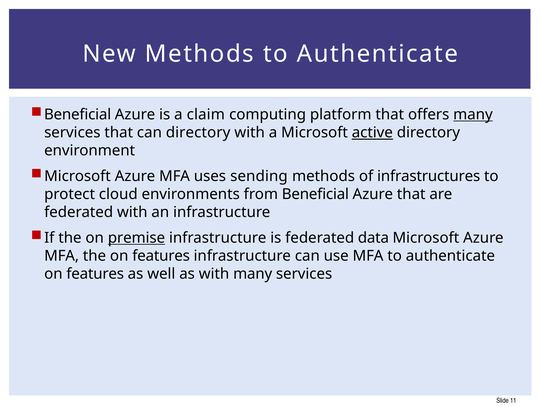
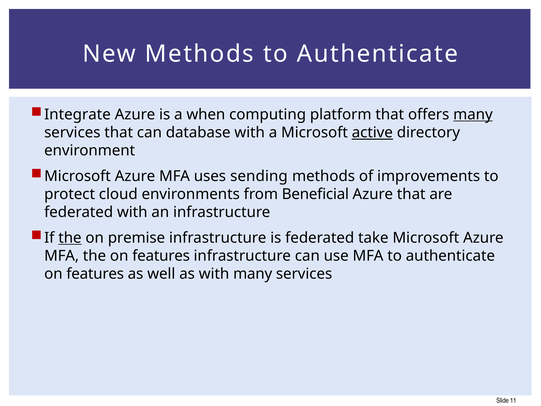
Beneficial at (78, 114): Beneficial -> Integrate
claim: claim -> when
can directory: directory -> database
infrastructures: infrastructures -> improvements
the at (70, 238) underline: none -> present
premise underline: present -> none
data: data -> take
